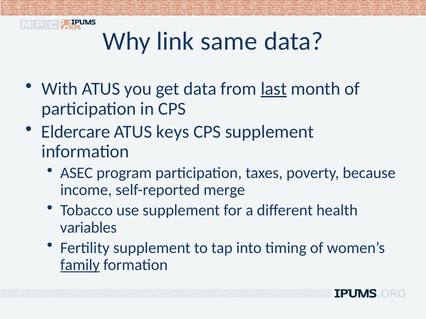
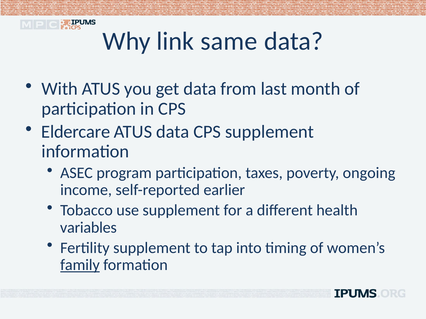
last underline: present -> none
ATUS keys: keys -> data
because: because -> ongoing
merge: merge -> earlier
